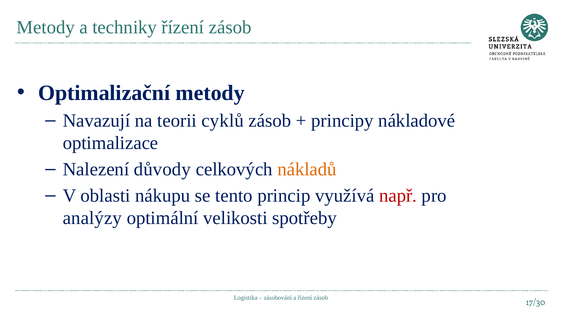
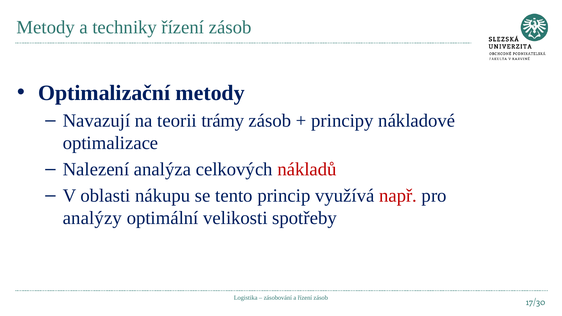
cyklů: cyklů -> trámy
důvody: důvody -> analýza
nákladů colour: orange -> red
